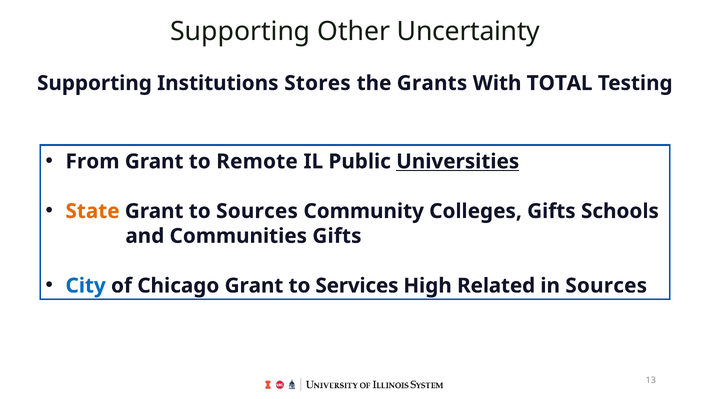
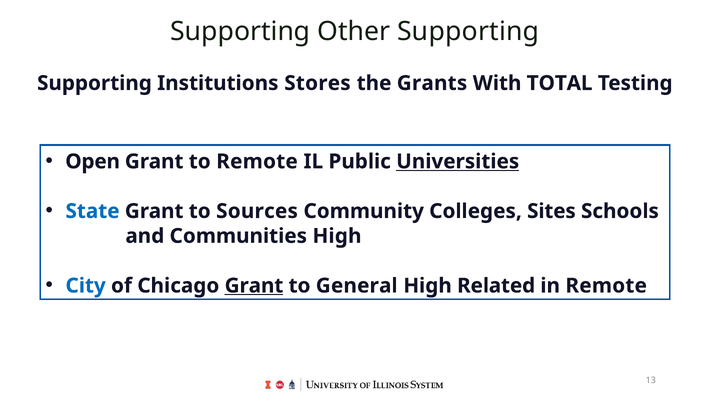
Other Uncertainty: Uncertainty -> Supporting
From: From -> Open
State colour: orange -> blue
Colleges Gifts: Gifts -> Sites
Communities Gifts: Gifts -> High
Grant at (254, 286) underline: none -> present
Services: Services -> General
in Sources: Sources -> Remote
